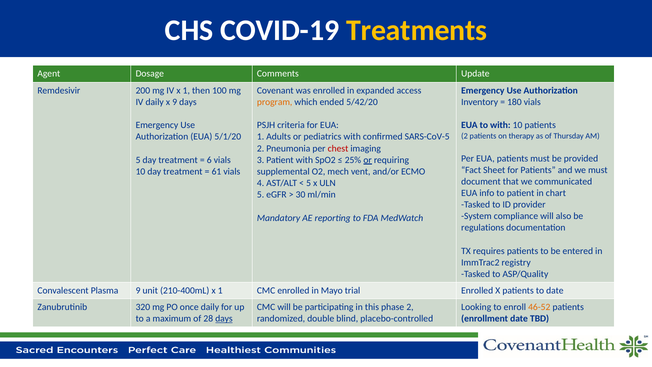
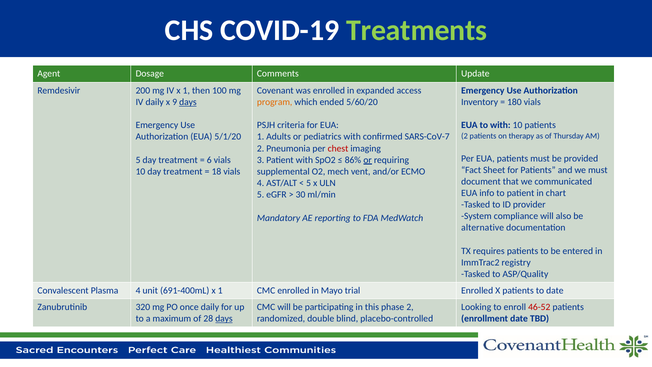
Treatments colour: yellow -> light green
days at (188, 102) underline: none -> present
5/42/20: 5/42/20 -> 5/60/20
SARS-CoV-5: SARS-CoV-5 -> SARS-CoV-7
25%: 25% -> 86%
61: 61 -> 18
regulations: regulations -> alternative
Plasma 9: 9 -> 4
210-400mL: 210-400mL -> 691-400mL
46-52 colour: orange -> red
